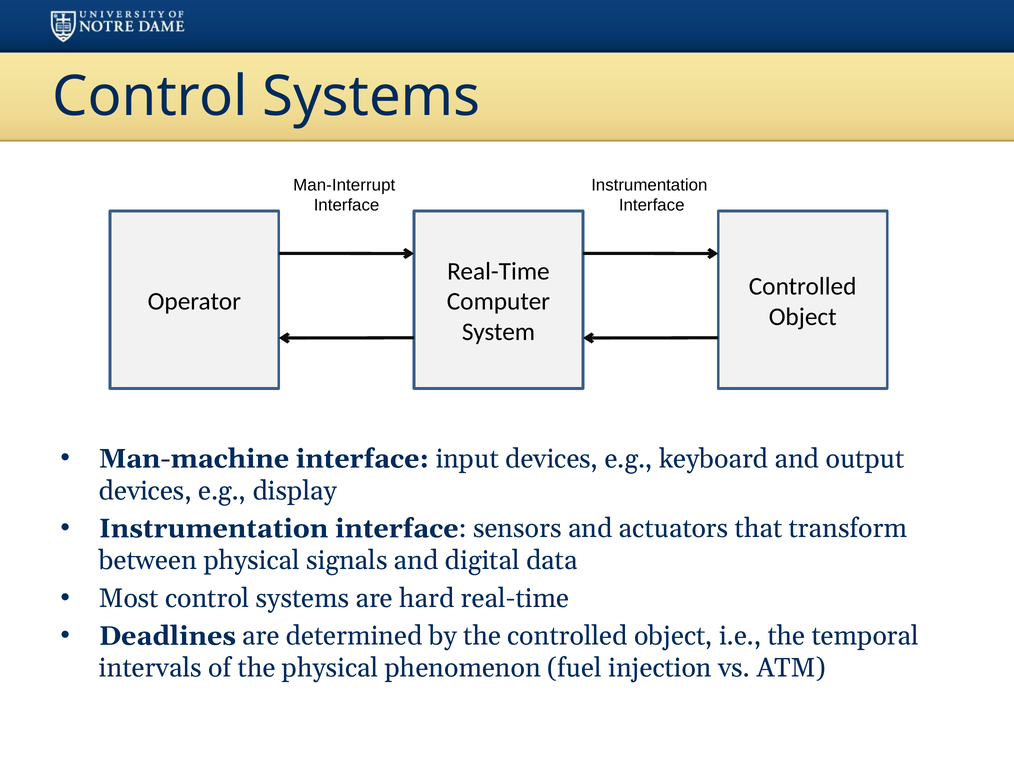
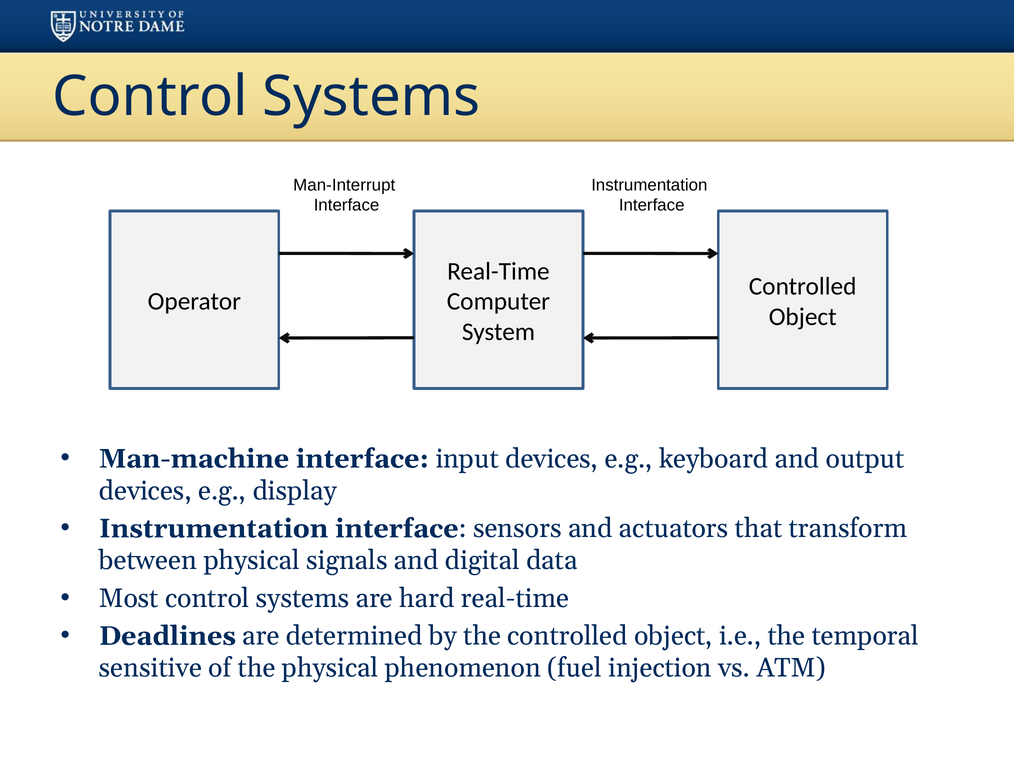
intervals: intervals -> sensitive
